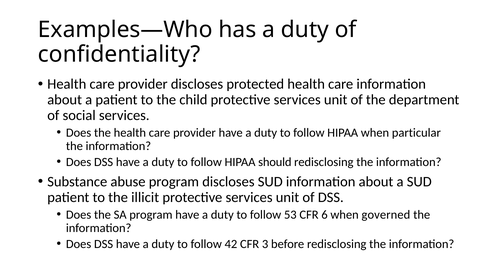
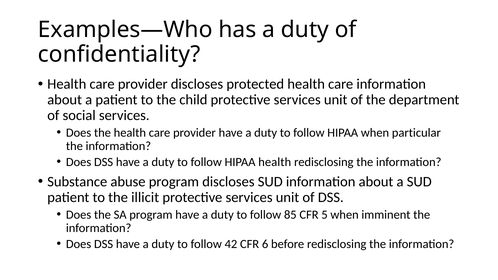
HIPAA should: should -> health
53: 53 -> 85
6: 6 -> 5
governed: governed -> imminent
3: 3 -> 6
